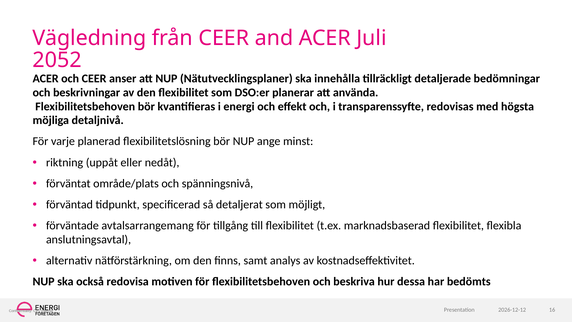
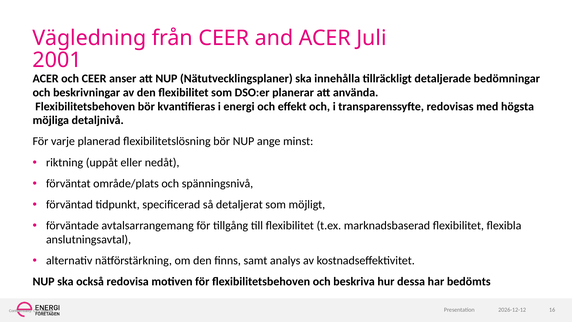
2052: 2052 -> 2001
